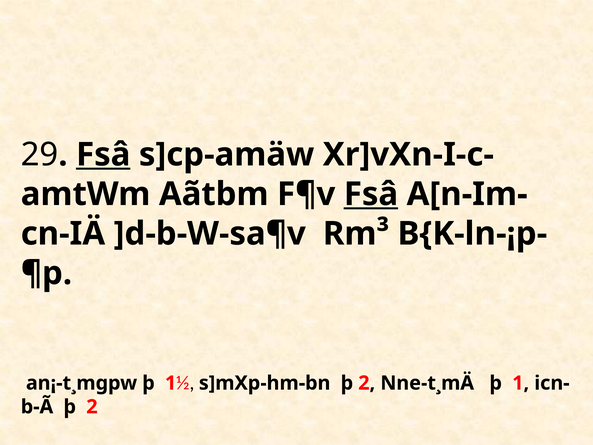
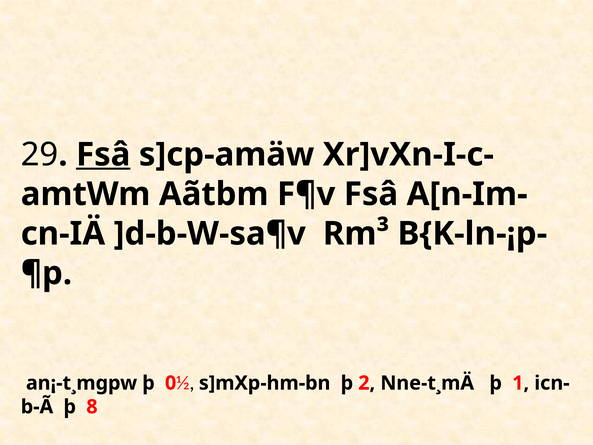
Fsâ at (371, 194) underline: present -> none
an¡-t¸mgpw þ 1: 1 -> 0
2 at (92, 407): 2 -> 8
